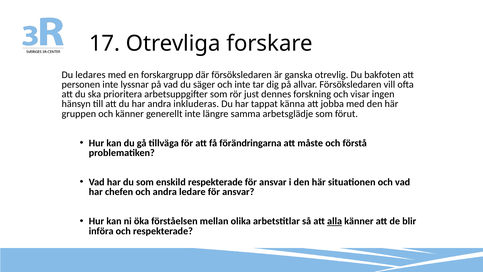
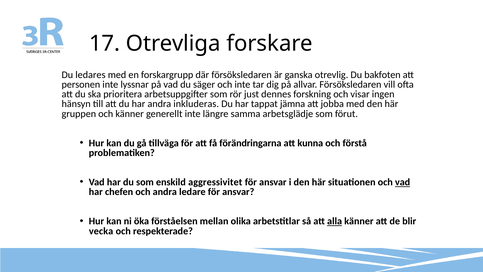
känna: känna -> jämna
måste: måste -> kunna
enskild respekterade: respekterade -> aggressivitet
vad at (403, 182) underline: none -> present
införa: införa -> vecka
